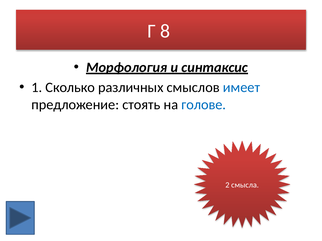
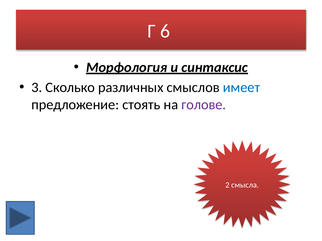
8: 8 -> 6
1: 1 -> 3
голове colour: blue -> purple
